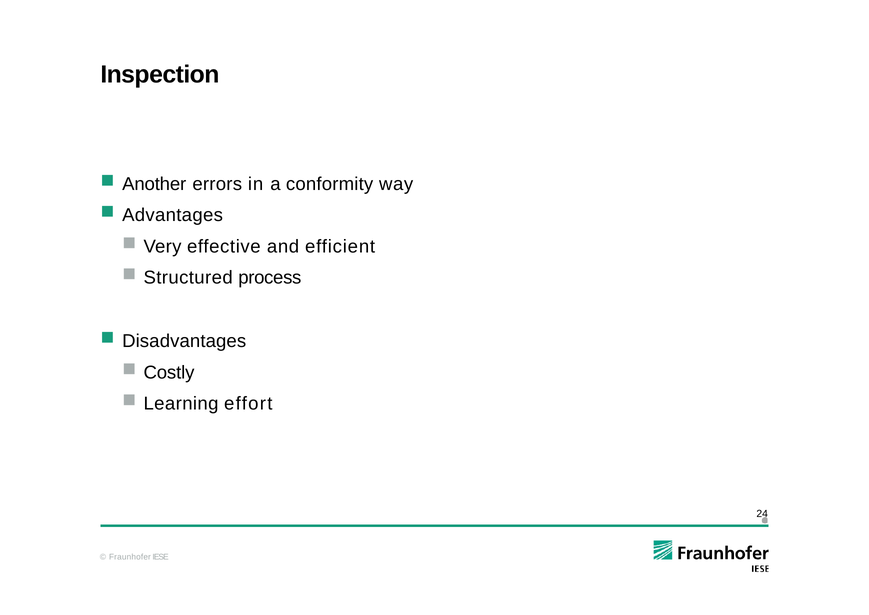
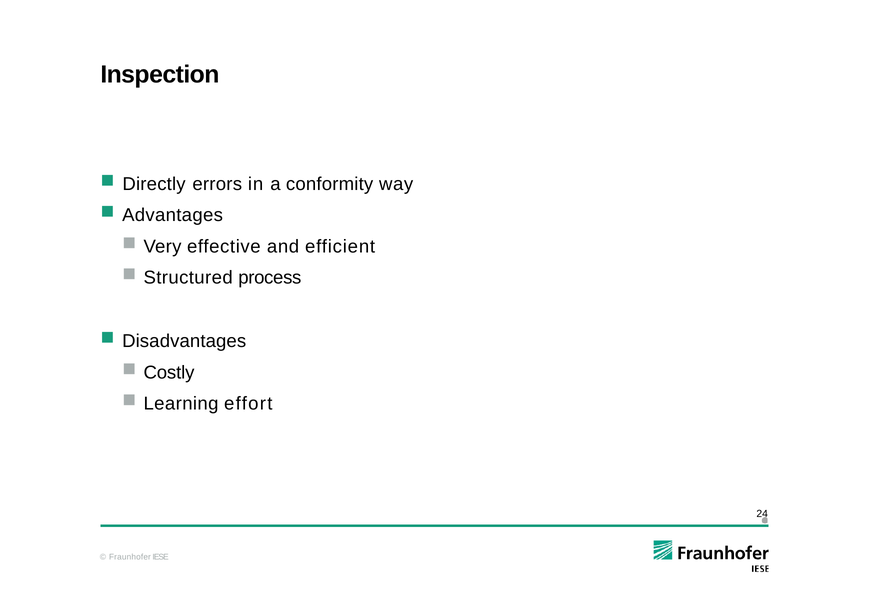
Another: Another -> Directly
